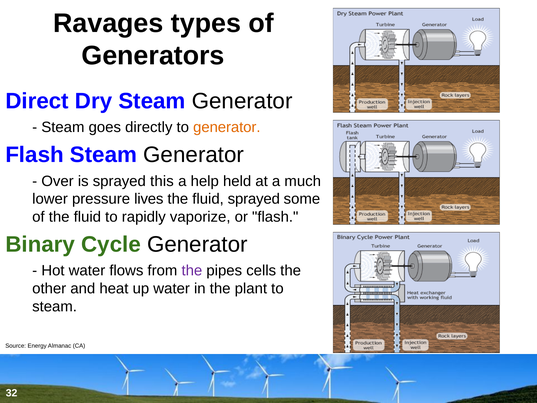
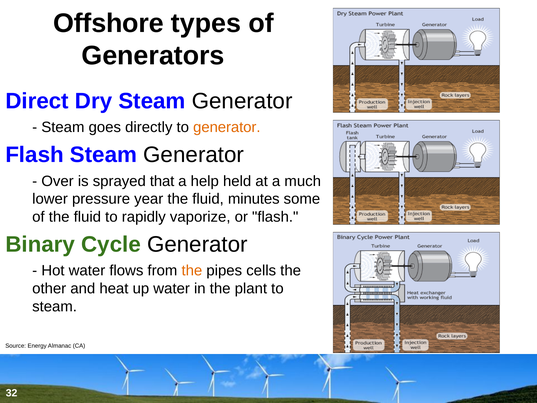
Ravages: Ravages -> Offshore
this: this -> that
lives: lives -> year
fluid sprayed: sprayed -> minutes
the at (192, 271) colour: purple -> orange
